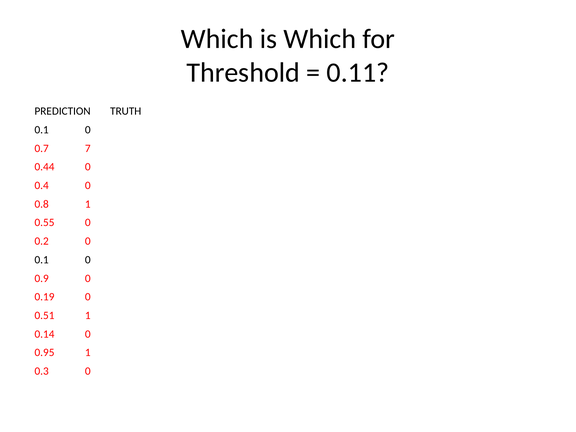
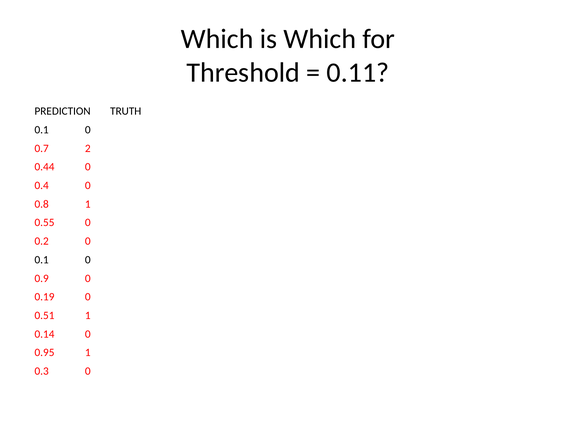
7: 7 -> 2
